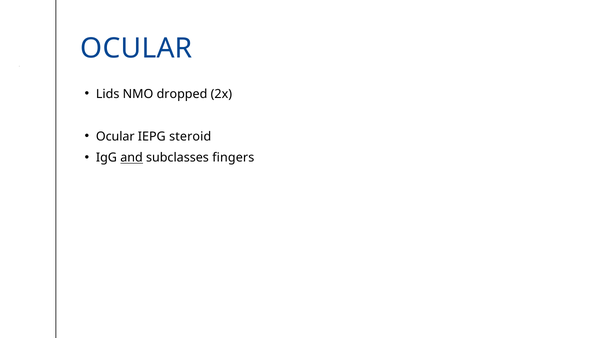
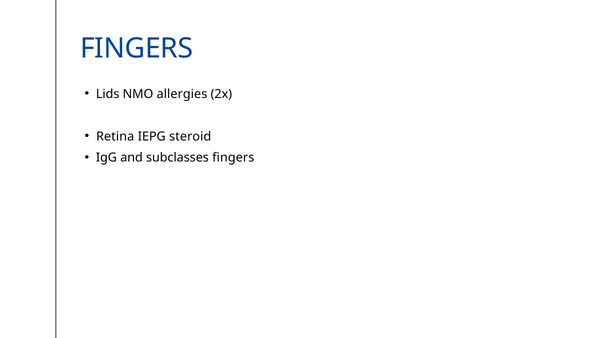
OCULAR at (136, 48): OCULAR -> FINGERS
dropped: dropped -> allergies
Ocular at (115, 137): Ocular -> Retina
and underline: present -> none
